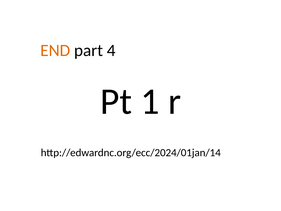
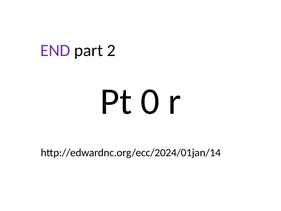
END colour: orange -> purple
4: 4 -> 2
1: 1 -> 0
